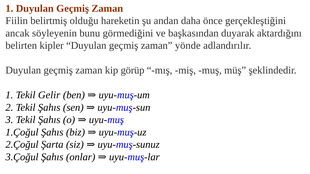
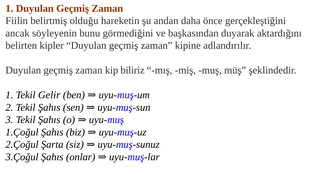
yönde: yönde -> kipine
görüp: görüp -> biliriz
